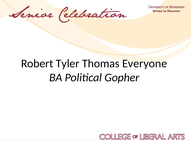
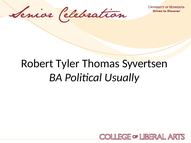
Everyone: Everyone -> Syvertsen
Gopher: Gopher -> Usually
